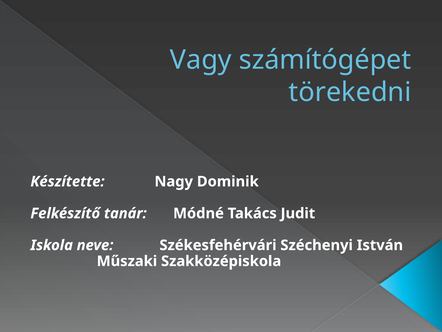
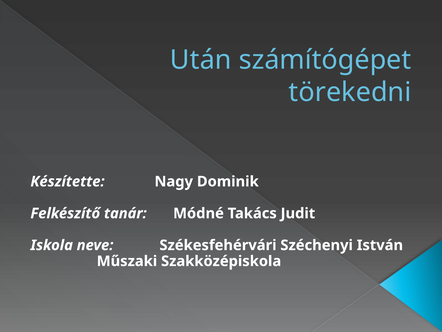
Vagy: Vagy -> Után
